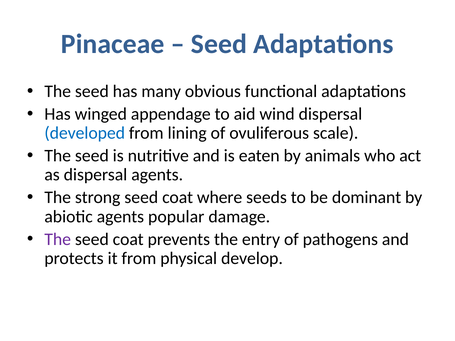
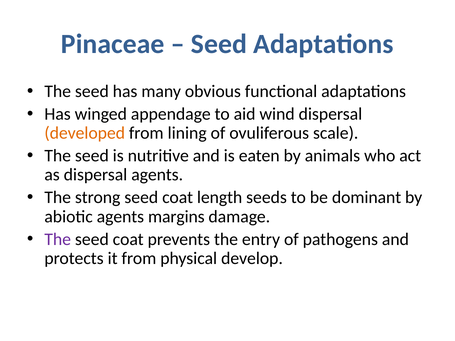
developed colour: blue -> orange
where: where -> length
popular: popular -> margins
